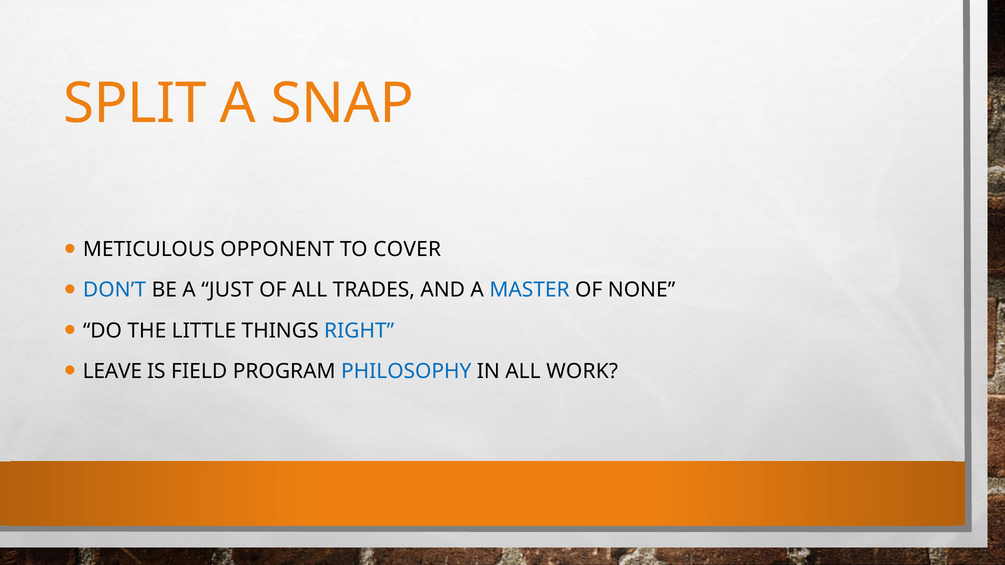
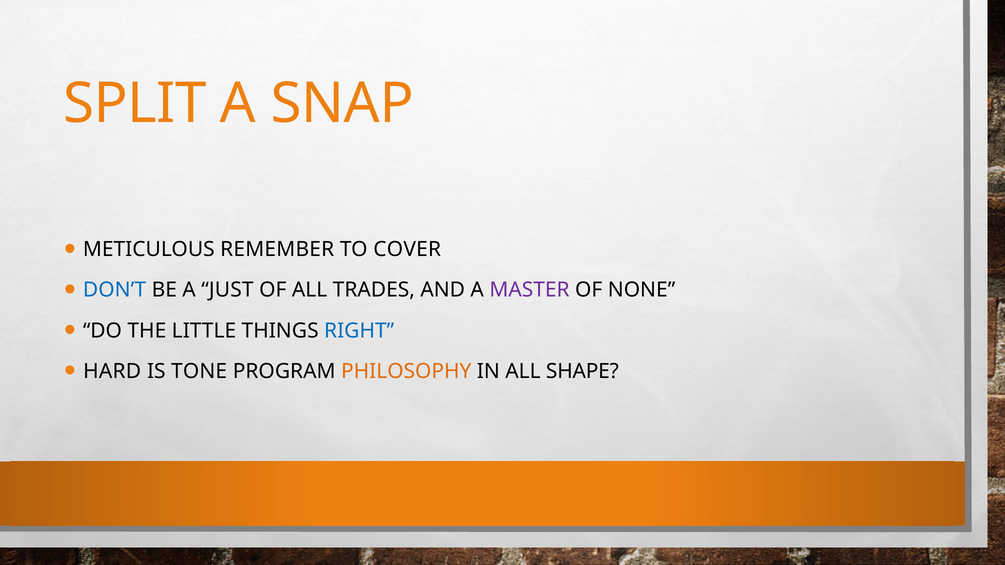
OPPONENT: OPPONENT -> REMEMBER
MASTER colour: blue -> purple
LEAVE: LEAVE -> HARD
FIELD: FIELD -> TONE
PHILOSOPHY colour: blue -> orange
WORK: WORK -> SHAPE
